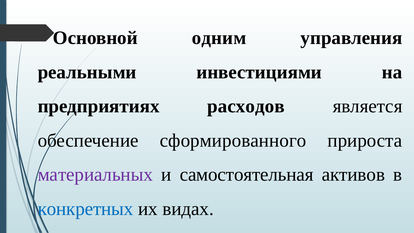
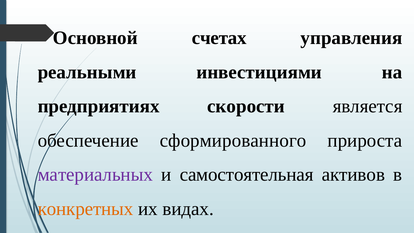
одним: одним -> счетах
расходов: расходов -> скорости
конкретных colour: blue -> orange
